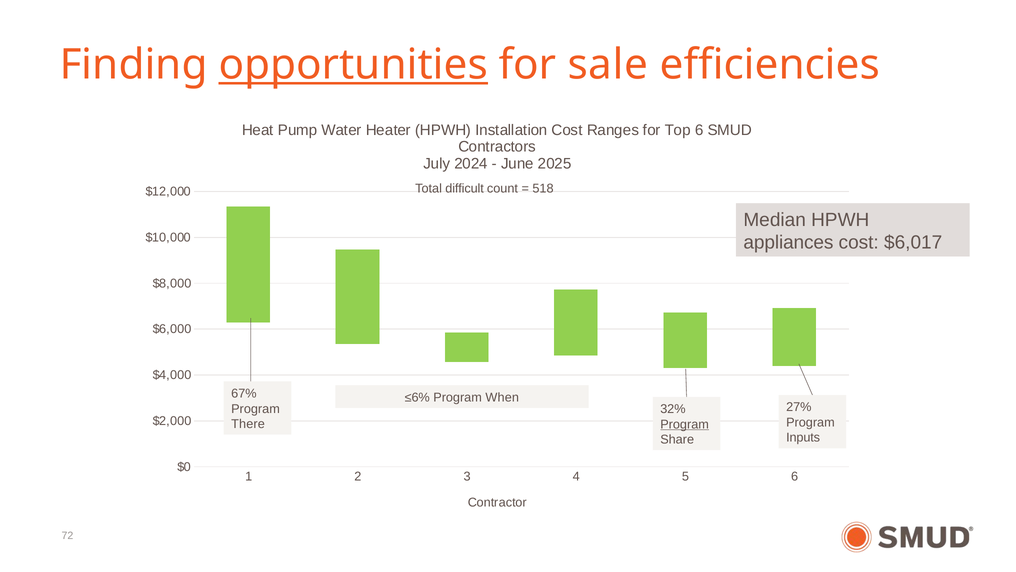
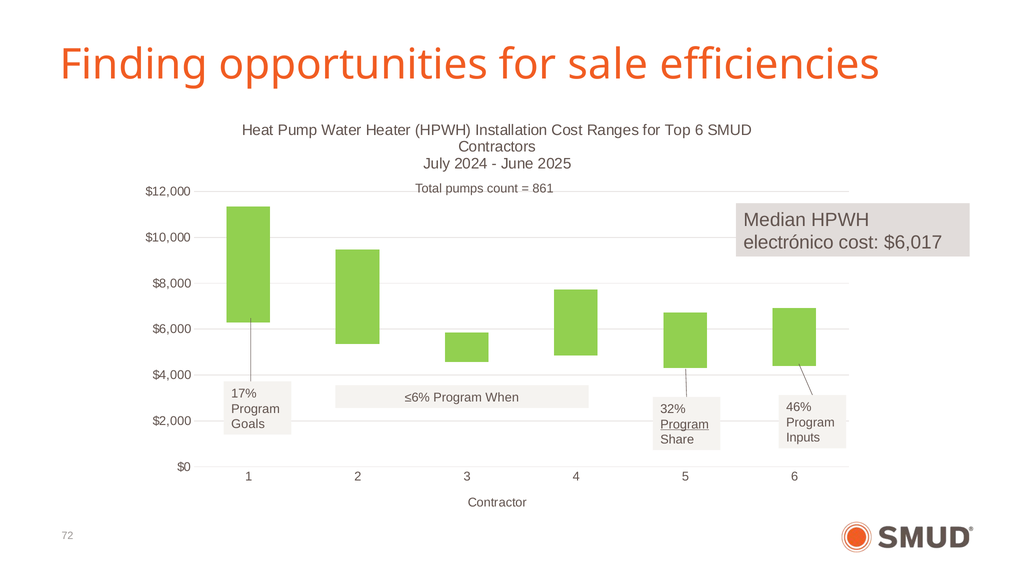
opportunities underline: present -> none
difficult: difficult -> pumps
518: 518 -> 861
appliances: appliances -> electrónico
67%: 67% -> 17%
27%: 27% -> 46%
There: There -> Goals
